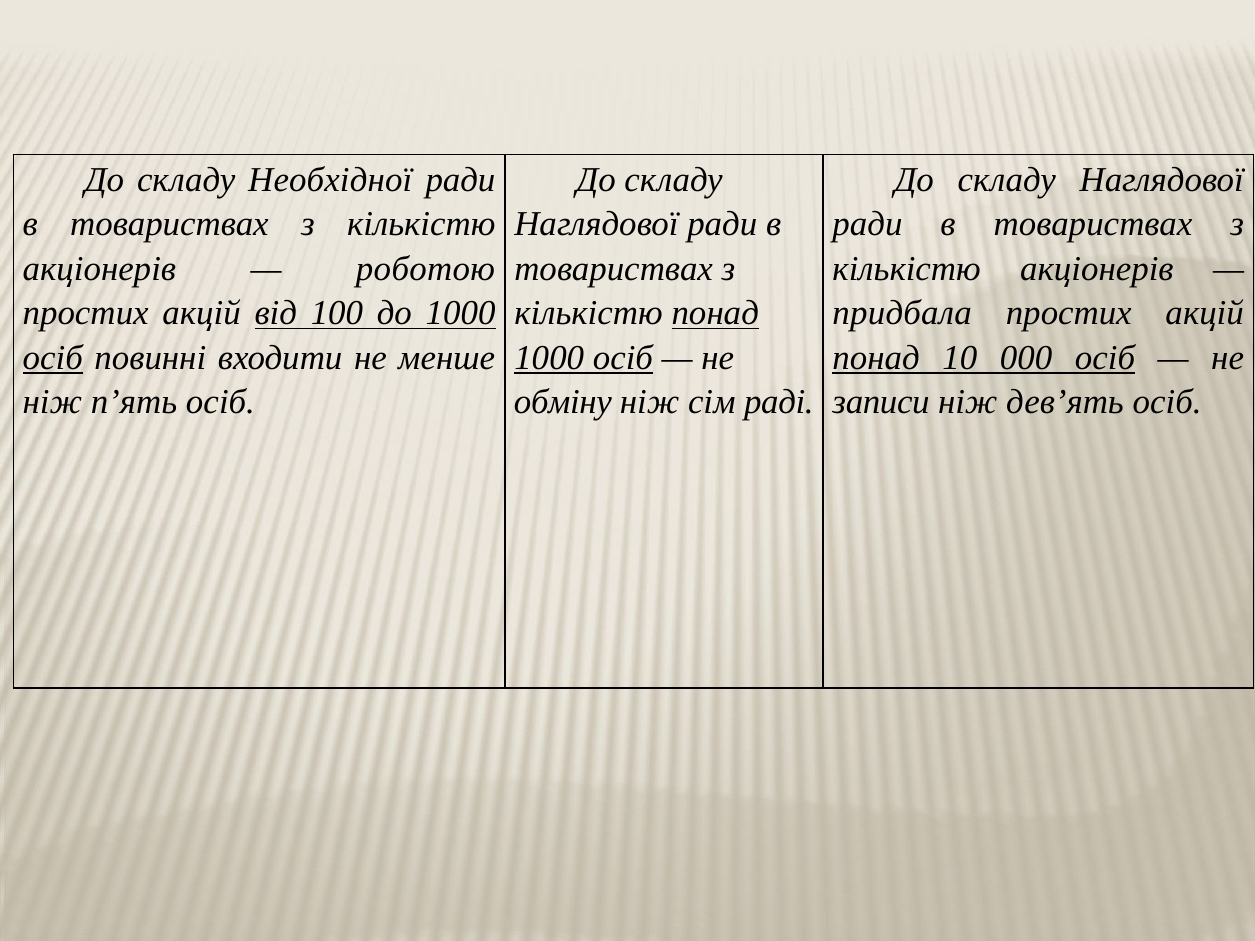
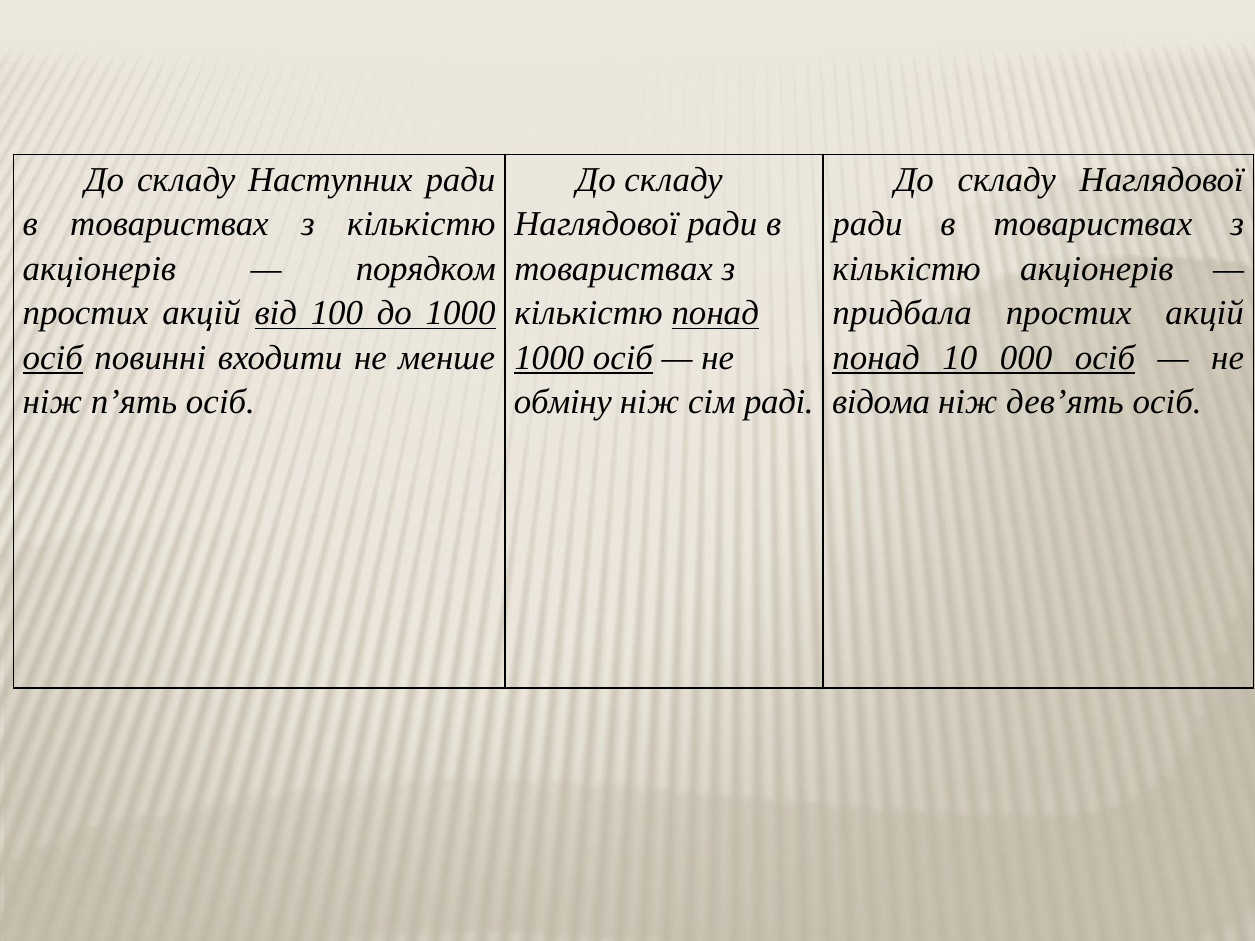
Необхідної: Необхідної -> Наступних
роботою: роботою -> порядком
записи: записи -> відома
